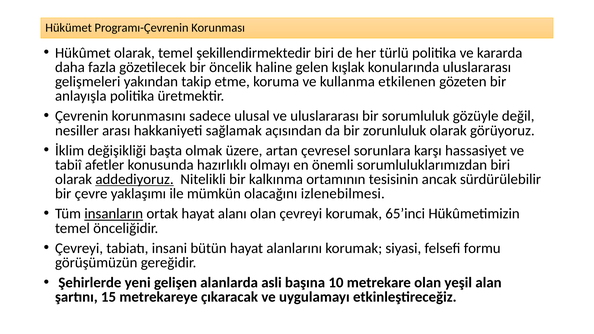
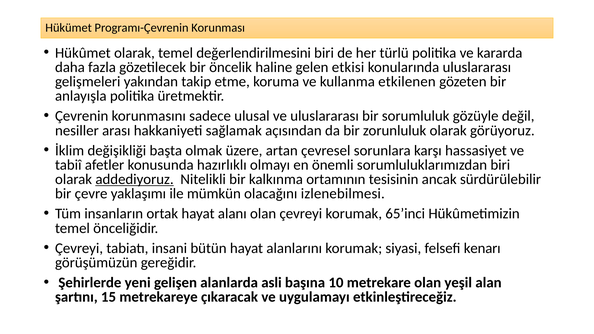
şekillendirmektedir: şekillendirmektedir -> değerlendirilmesini
kışlak: kışlak -> etkisi
insanların underline: present -> none
formu: formu -> kenarı
